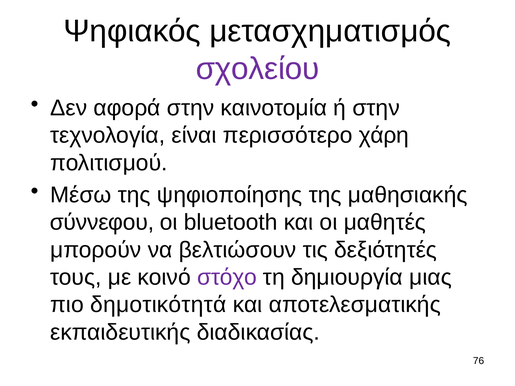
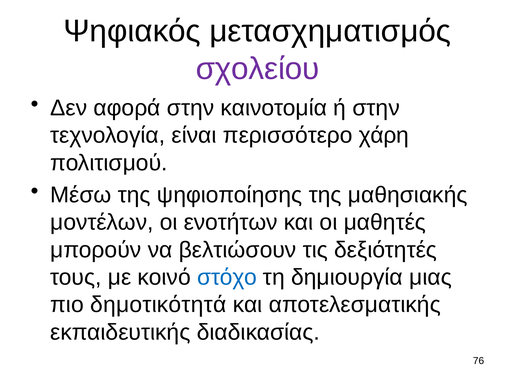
σύννεφου: σύννεφου -> μοντέλων
bluetooth: bluetooth -> ενοτήτων
στόχο colour: purple -> blue
